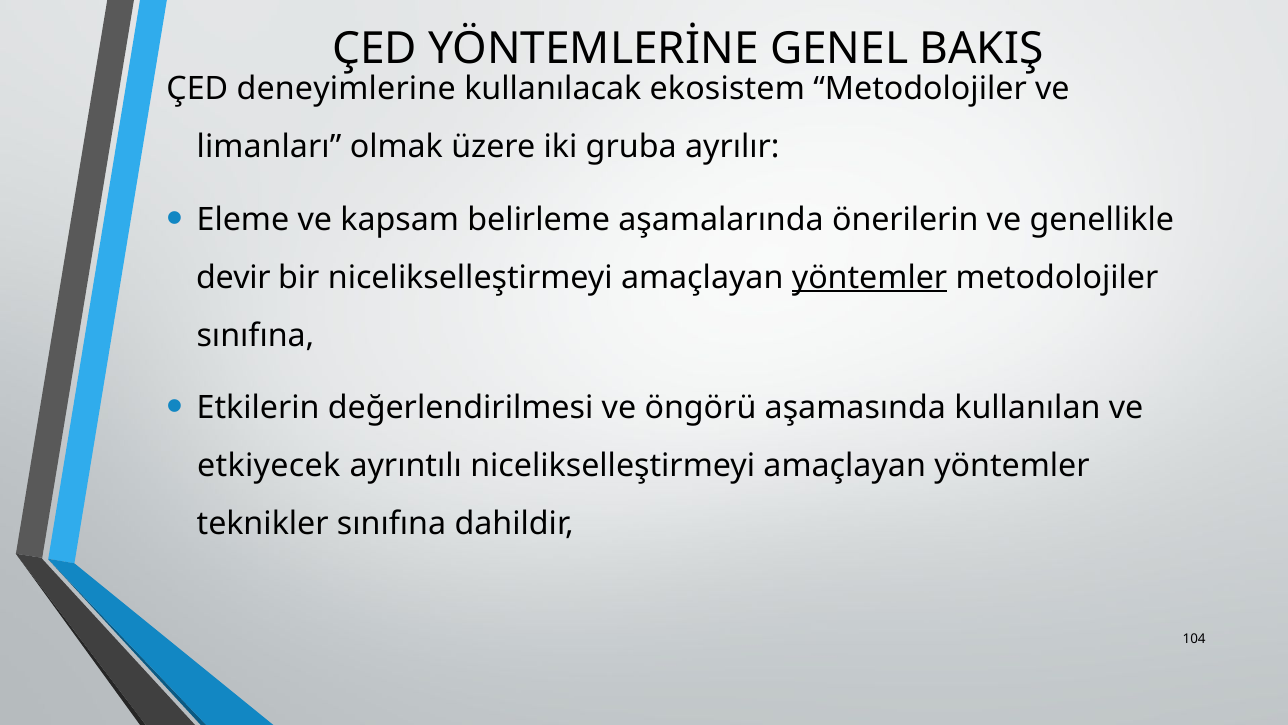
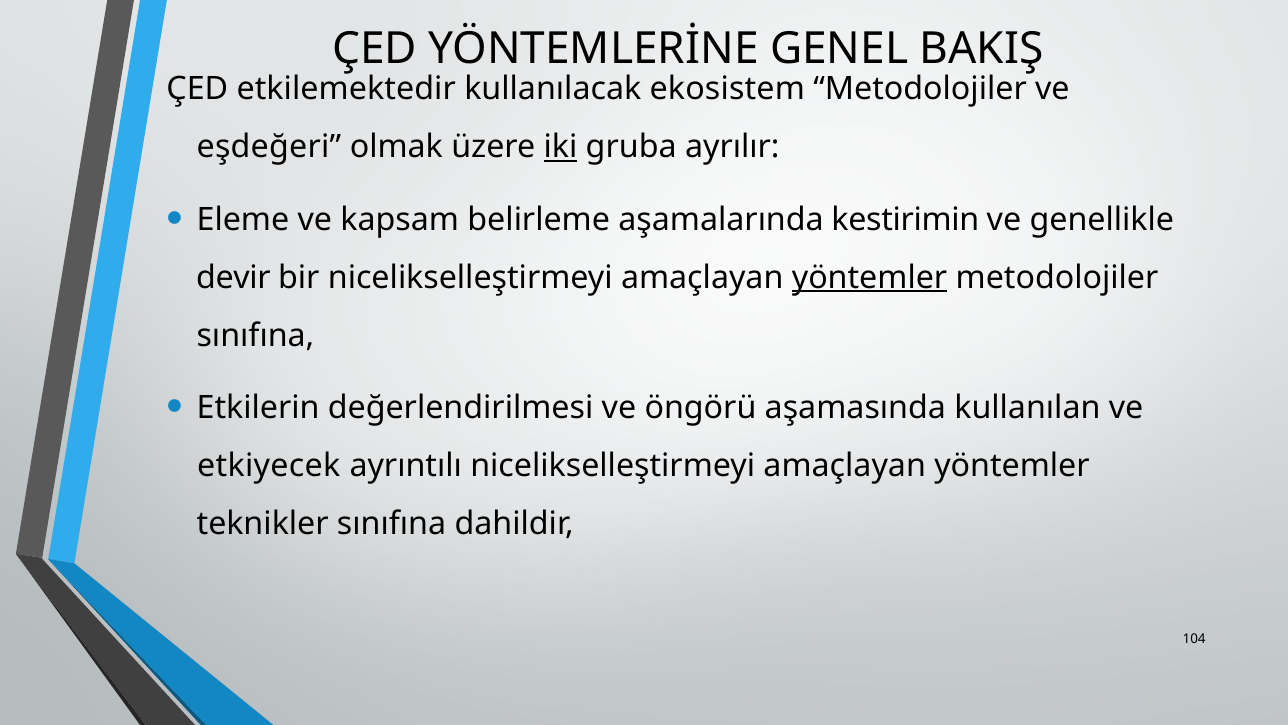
deneyimlerine: deneyimlerine -> etkilemektedir
limanları: limanları -> eşdeğeri
iki underline: none -> present
önerilerin: önerilerin -> kestirimin
